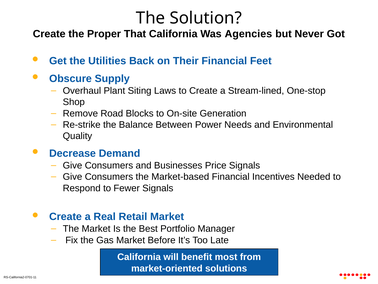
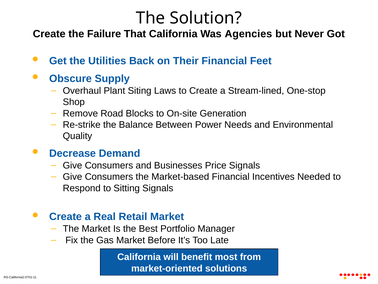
Proper: Proper -> Failure
Fewer: Fewer -> Sitting
